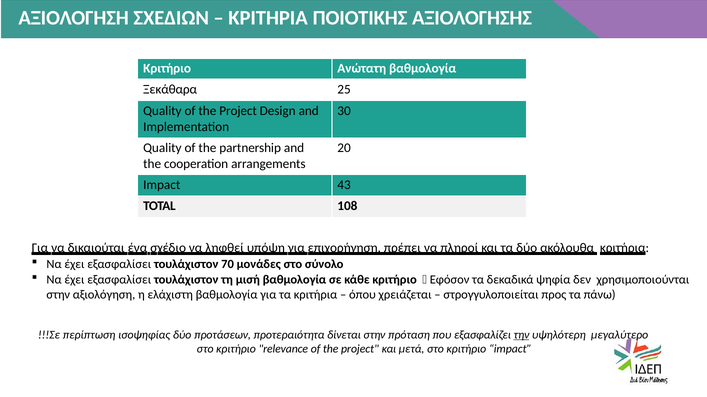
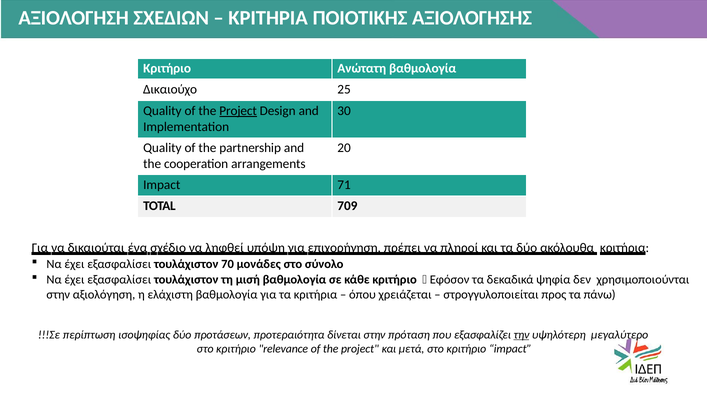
Ξεκάθαρα: Ξεκάθαρα -> Δικαιούχο
Project at (238, 111) underline: none -> present
43: 43 -> 71
108: 108 -> 709
